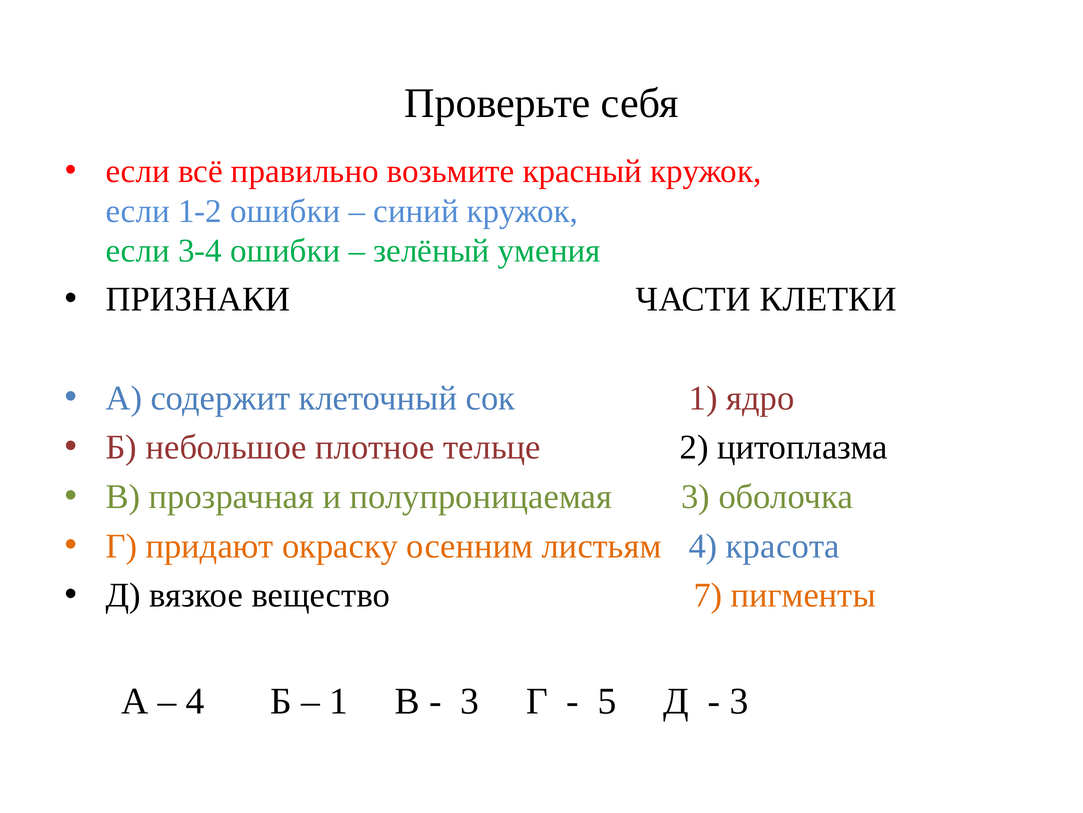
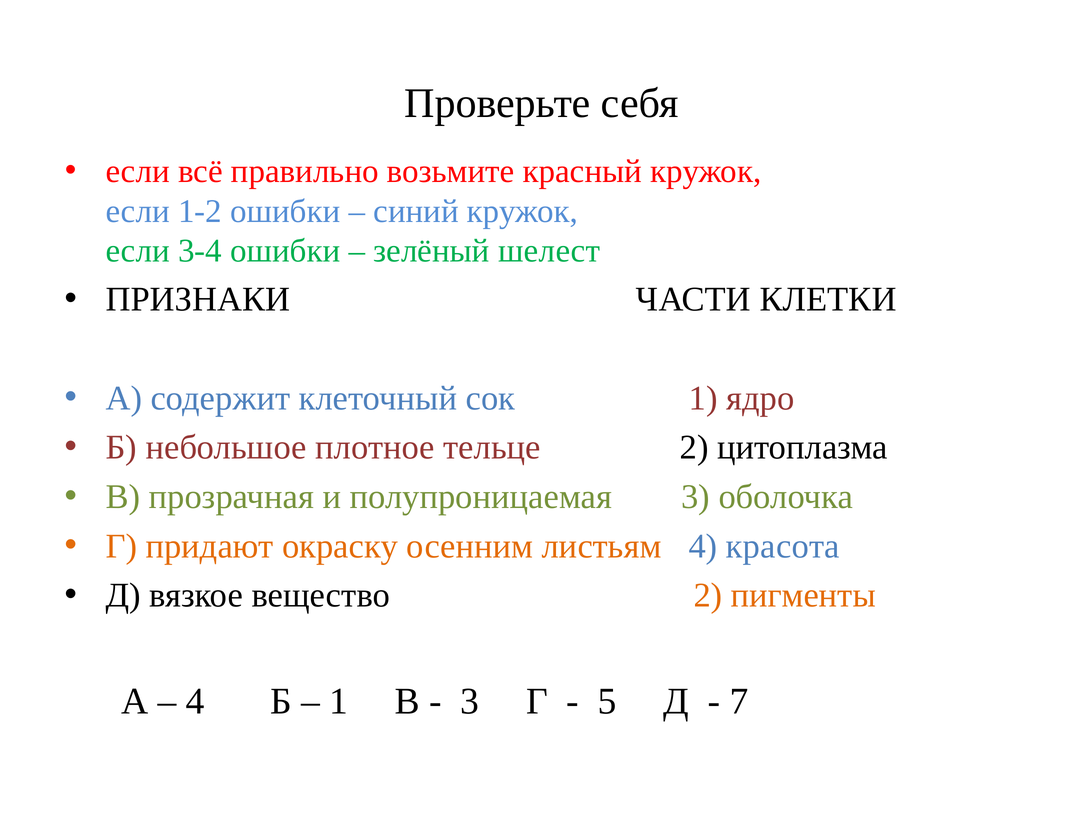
умения: умения -> шелест
вещество 7: 7 -> 2
3 at (739, 701): 3 -> 7
